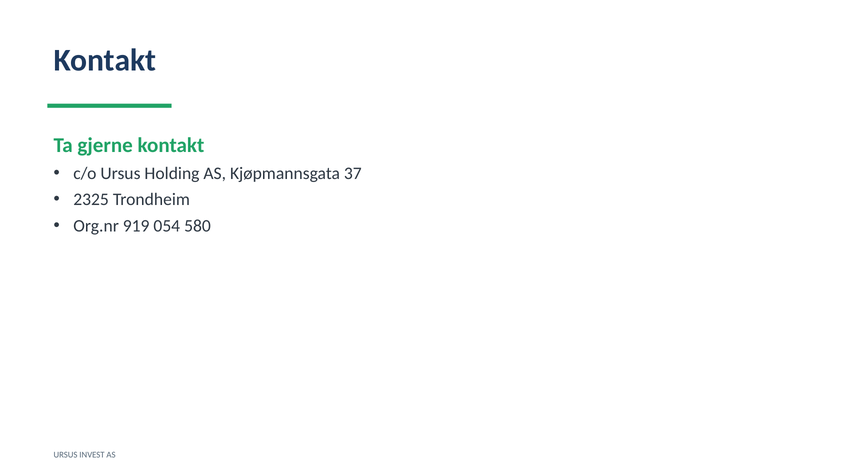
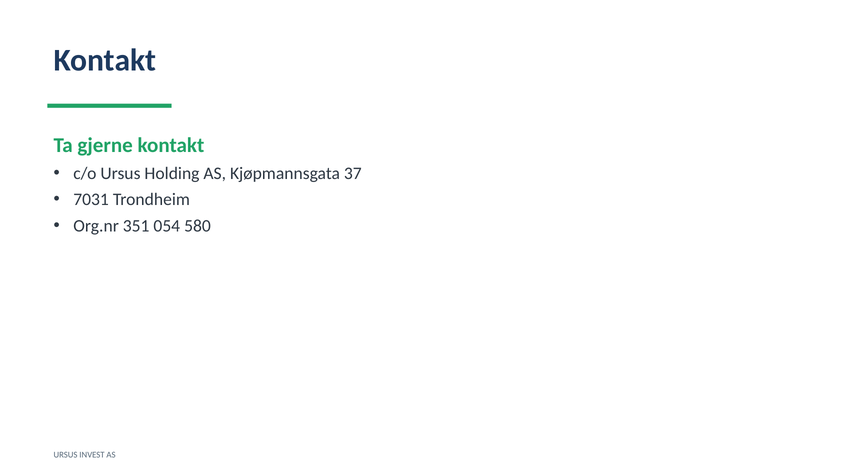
2325: 2325 -> 7031
919: 919 -> 351
